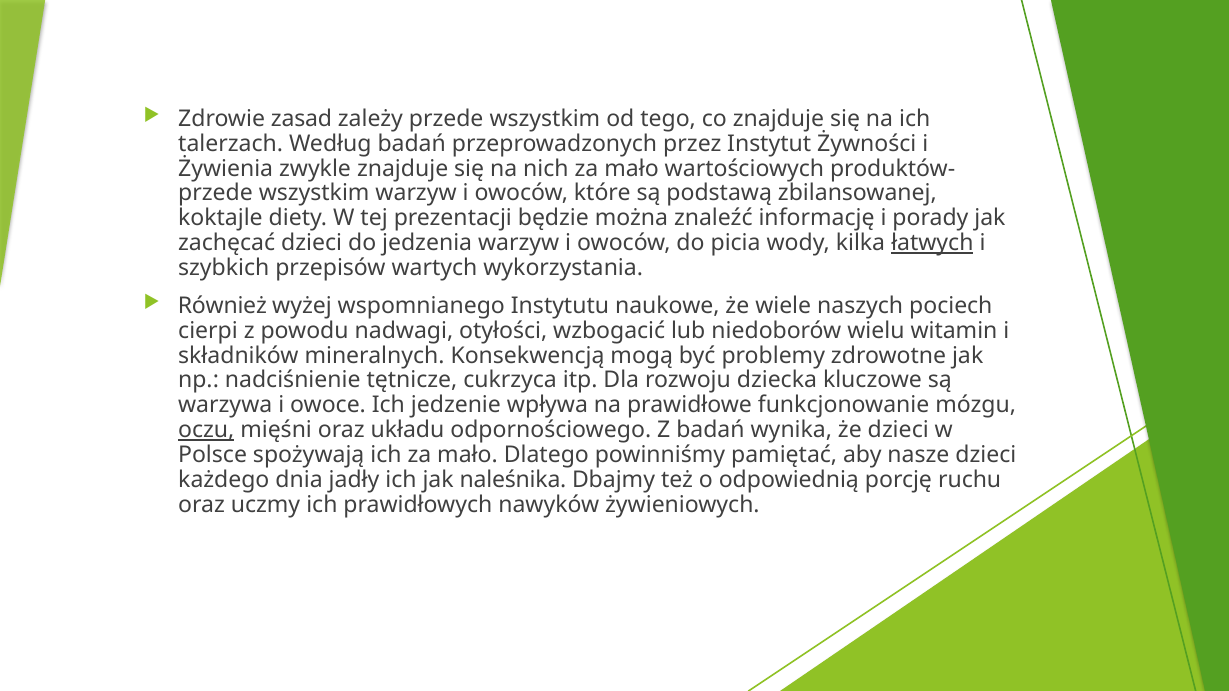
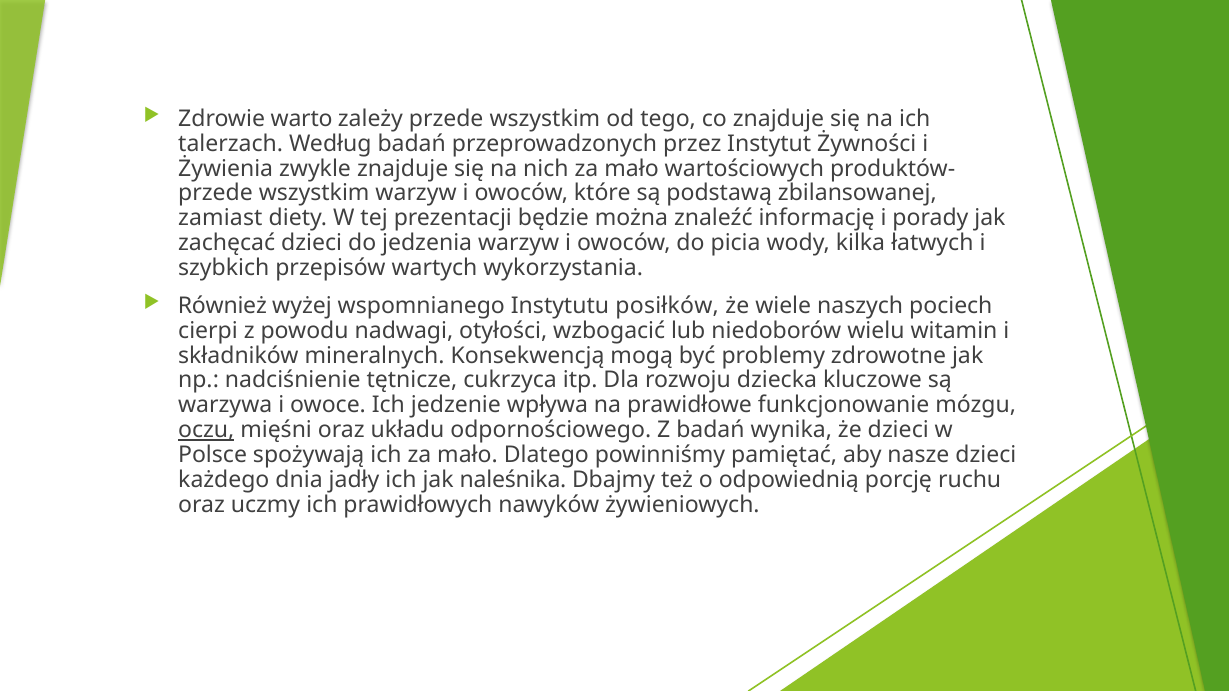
zasad: zasad -> warto
koktajle: koktajle -> zamiast
łatwych underline: present -> none
naukowe: naukowe -> posiłków
